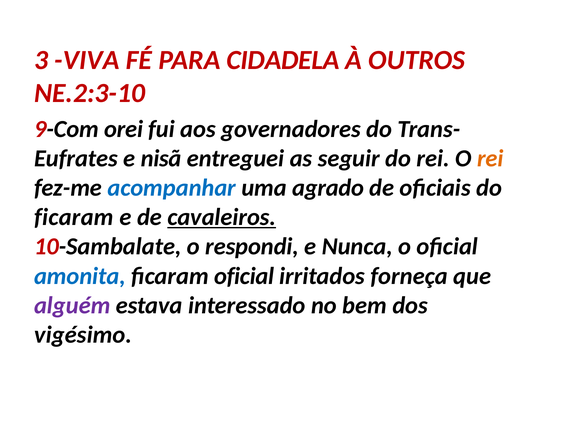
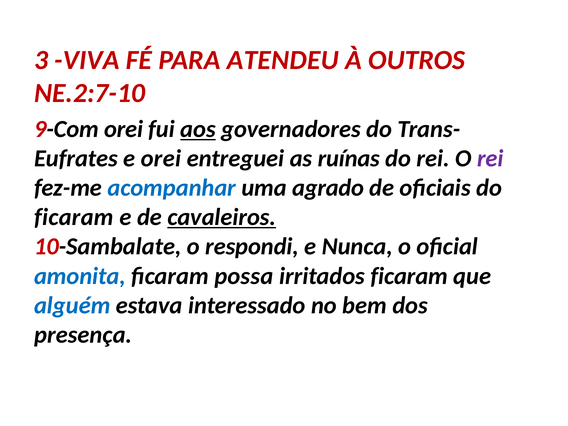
CIDADELA: CIDADELA -> ATENDEU
NE.2:3-10: NE.2:3-10 -> NE.2:7-10
aos underline: none -> present
e nisã: nisã -> orei
seguir: seguir -> ruínas
rei at (490, 158) colour: orange -> purple
ficaram oficial: oficial -> possa
irritados forneça: forneça -> ficaram
alguém colour: purple -> blue
vigésimo: vigésimo -> presença
